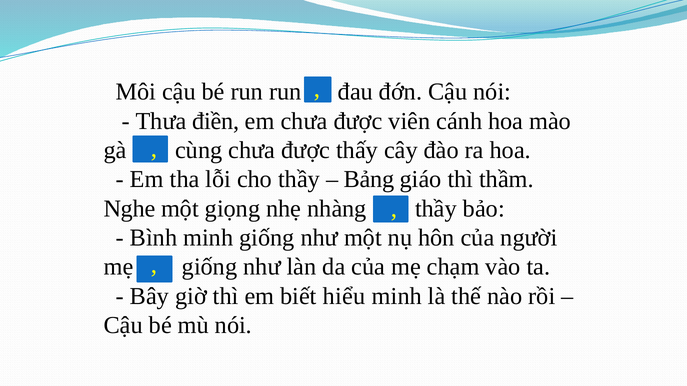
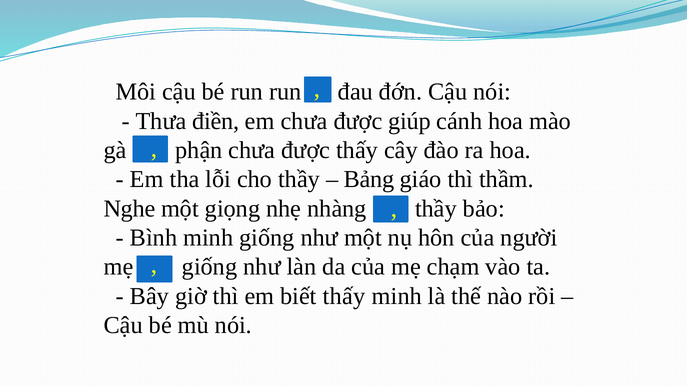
viên: viên -> giúp
cùng: cùng -> phận
biết hiểu: hiểu -> thấy
